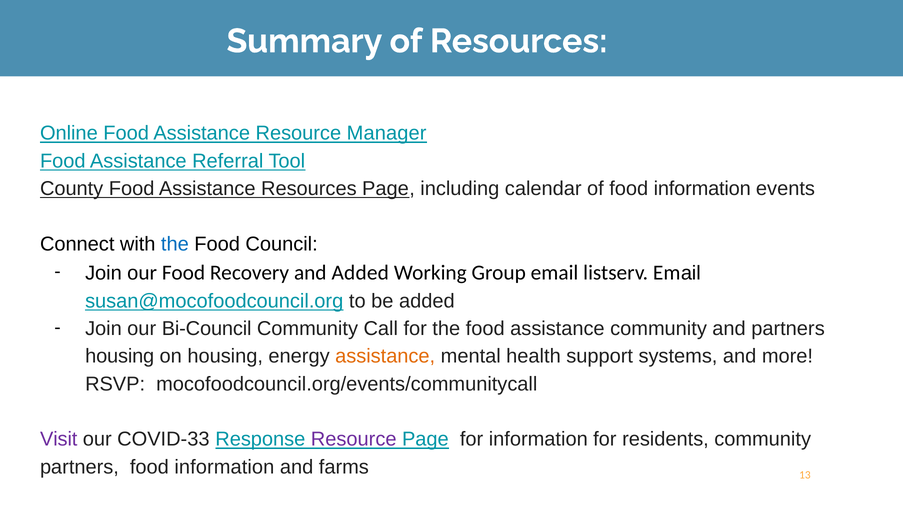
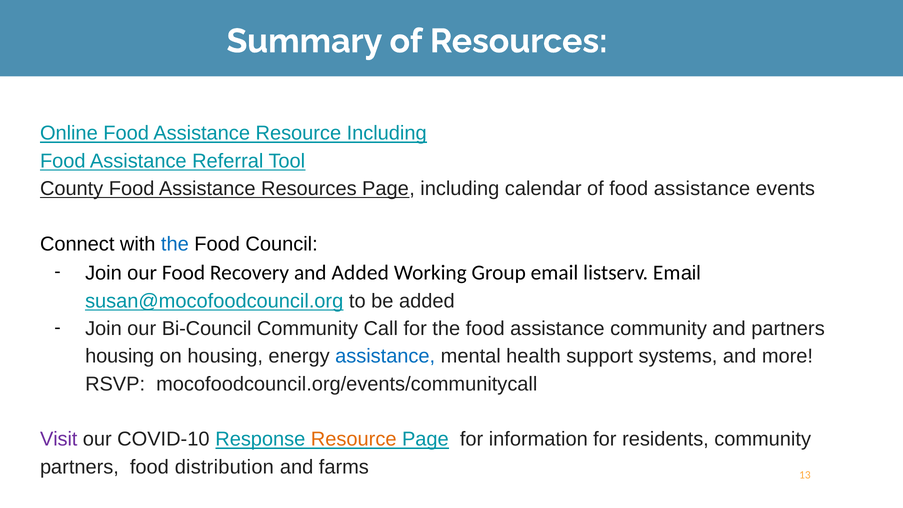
Resource Manager: Manager -> Including
of food information: information -> assistance
assistance at (385, 356) colour: orange -> blue
COVID-33: COVID-33 -> COVID-10
Resource at (354, 439) colour: purple -> orange
partners food information: information -> distribution
